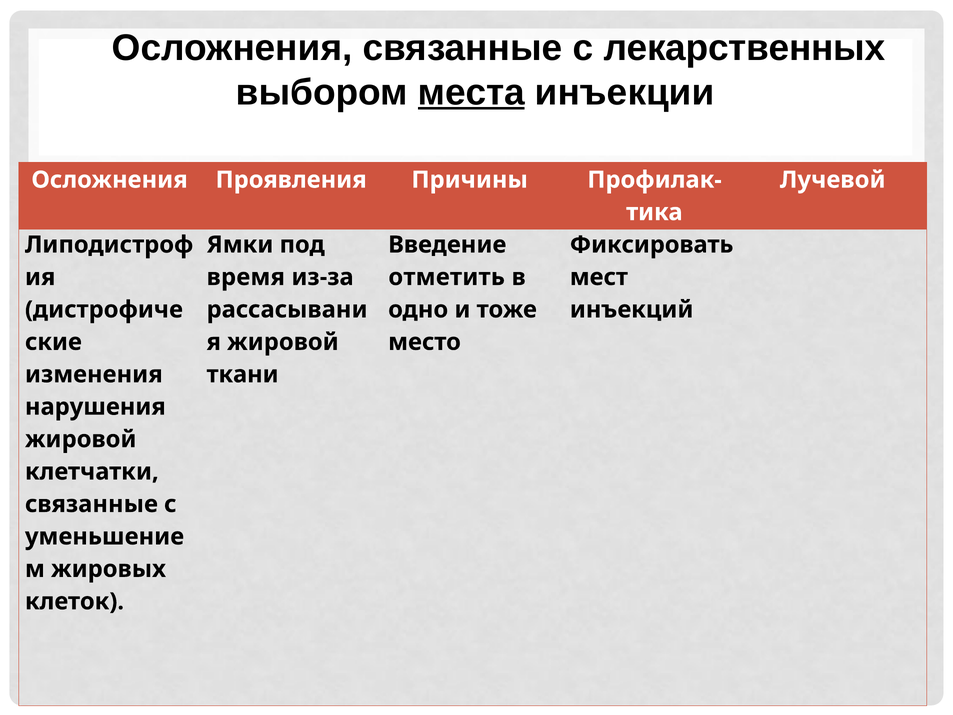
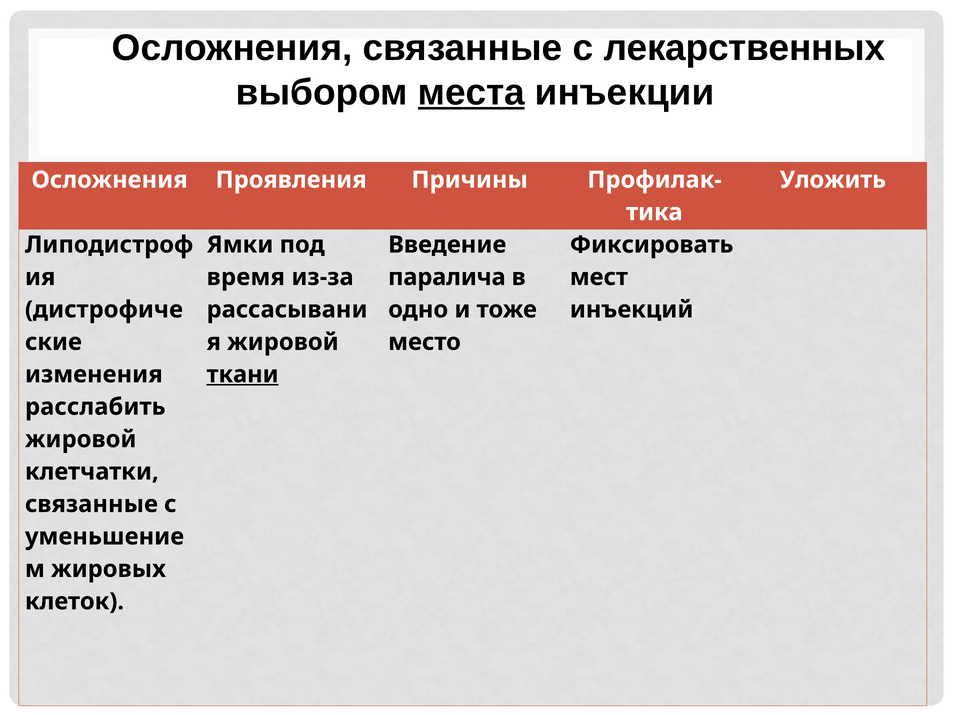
Лучевой: Лучевой -> Уложить
отметить: отметить -> паралича
ткани underline: none -> present
нарушения: нарушения -> расслабить
